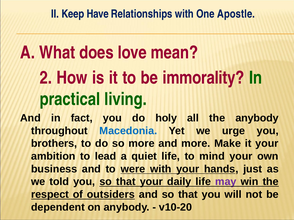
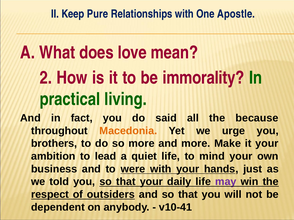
Have: Have -> Pure
holy: holy -> said
the anybody: anybody -> because
Macedonia colour: blue -> orange
v10-20: v10-20 -> v10-41
